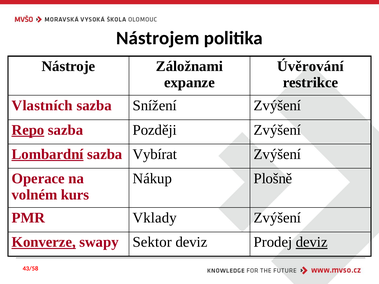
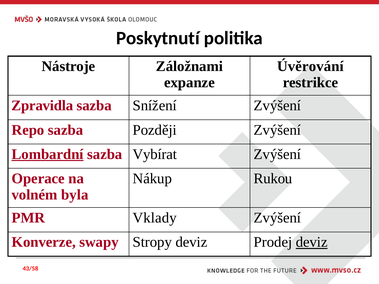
Nástrojem: Nástrojem -> Poskytnutí
Vlastních: Vlastních -> Zpravidla
Repo underline: present -> none
Plošně: Plošně -> Rukou
kurs: kurs -> byla
Konverze underline: present -> none
Sektor: Sektor -> Stropy
